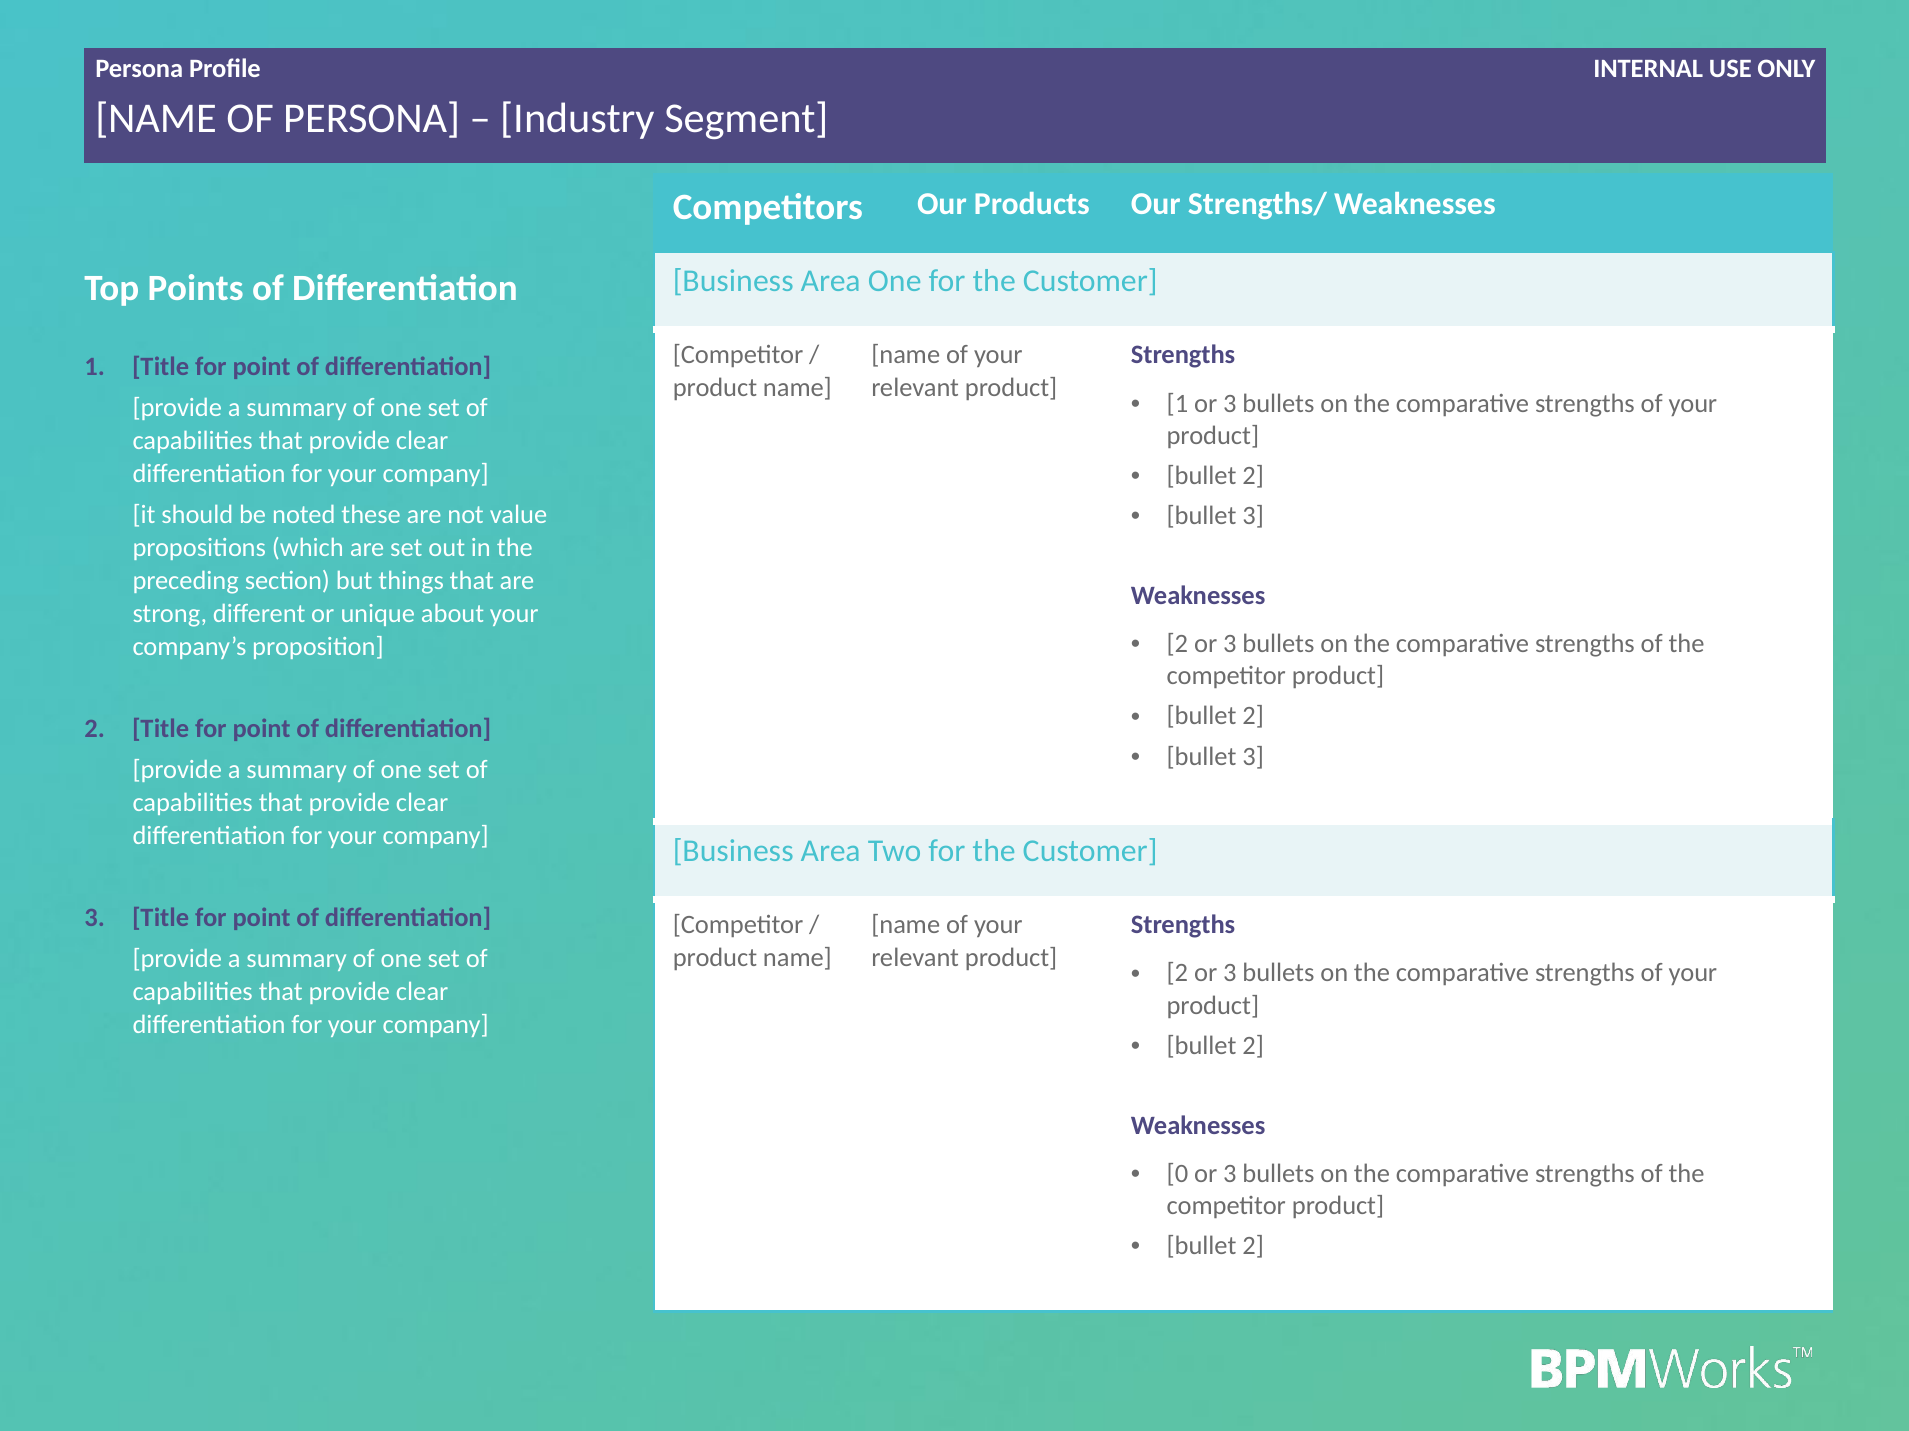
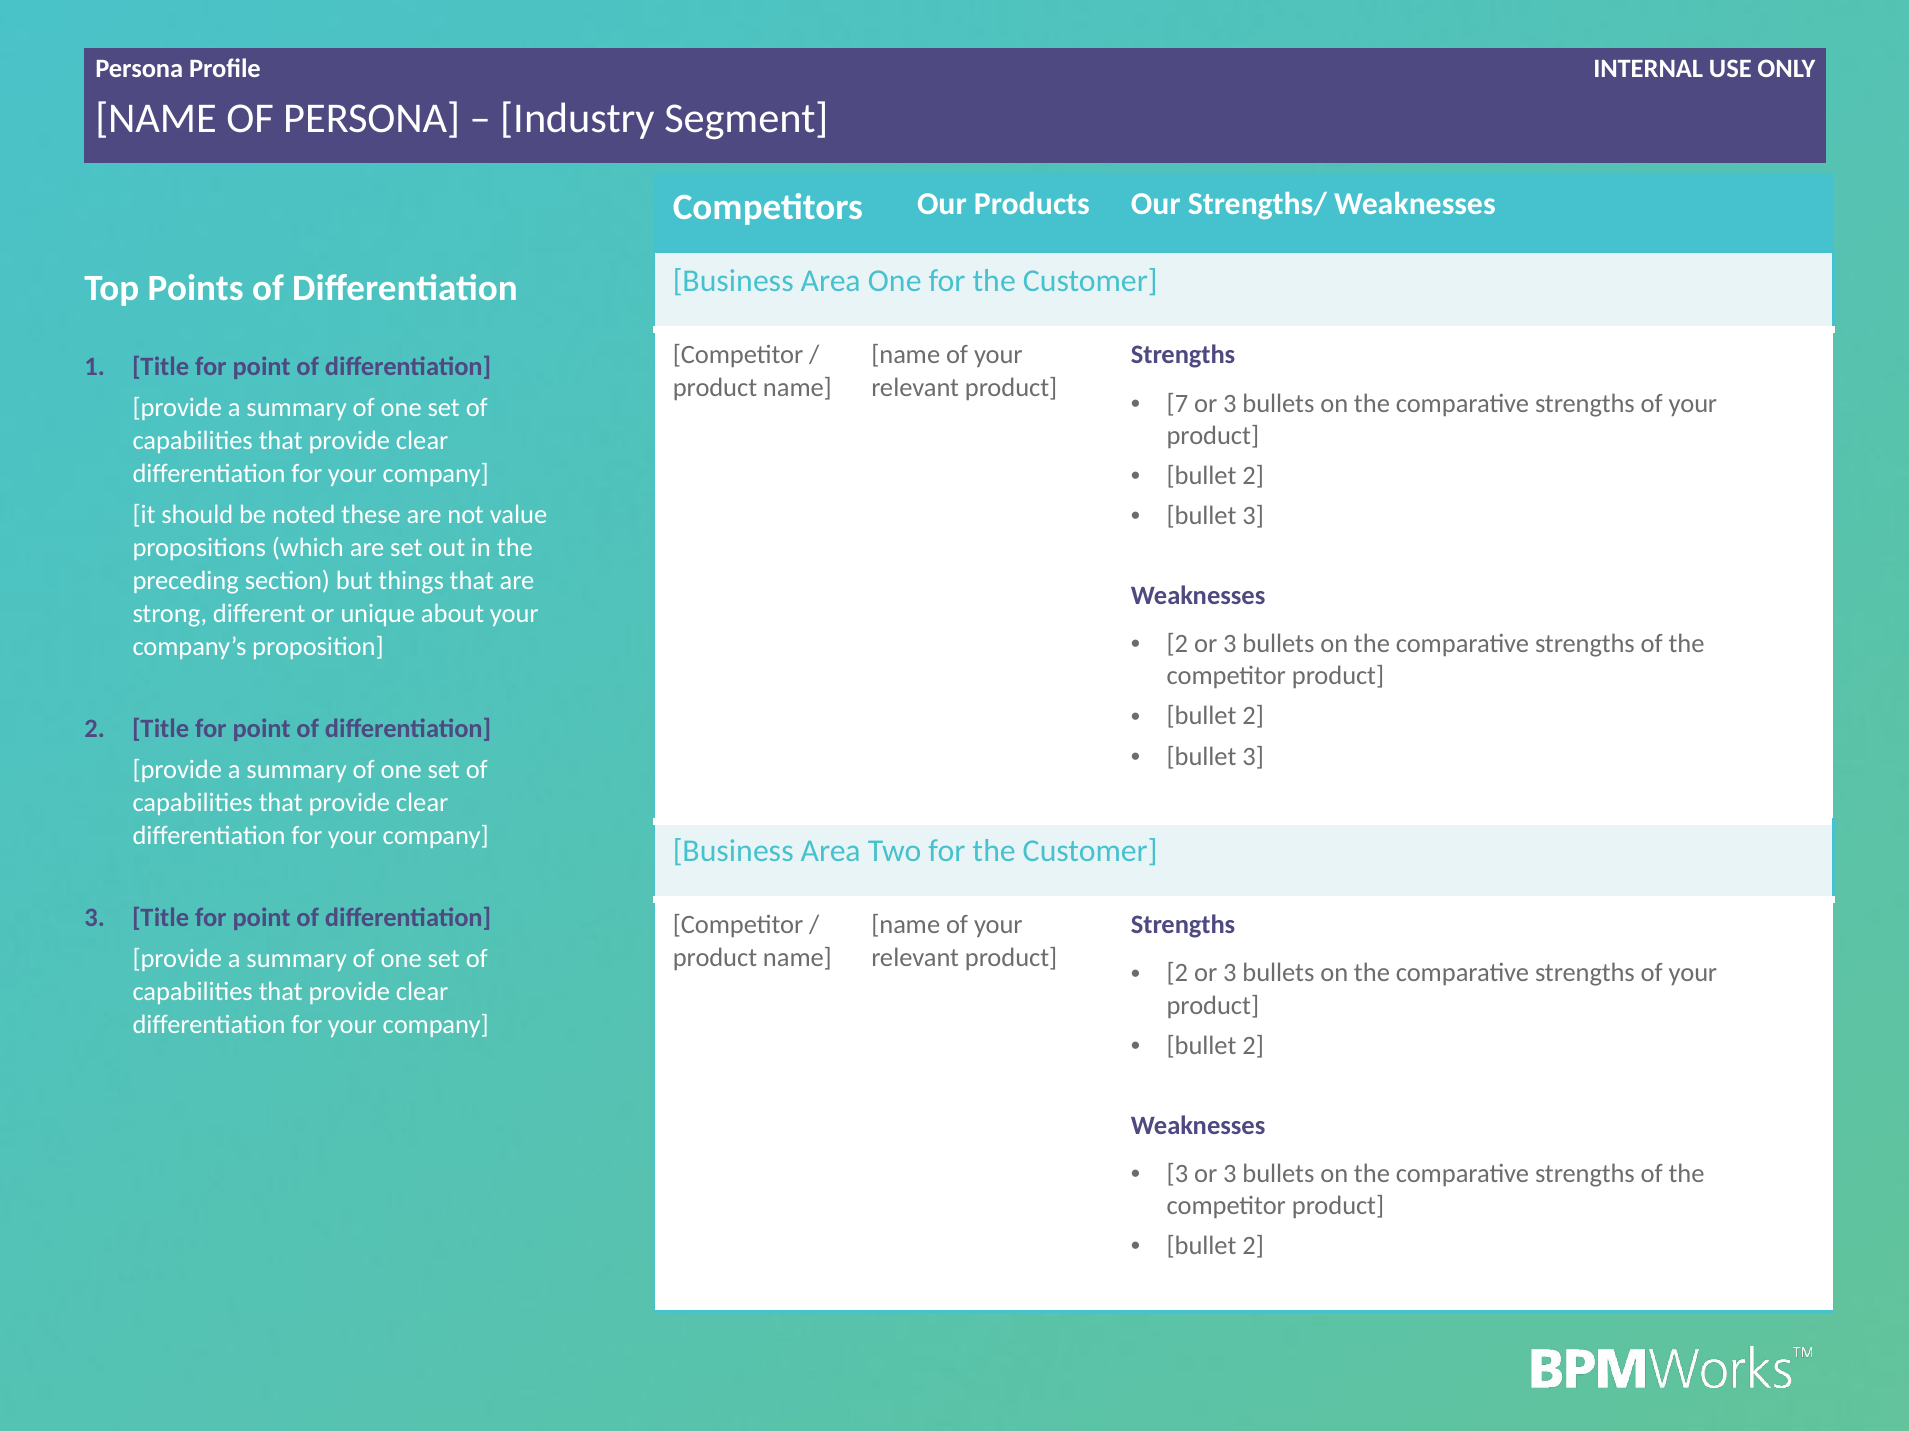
1 at (1177, 403): 1 -> 7
0 at (1177, 1174): 0 -> 3
